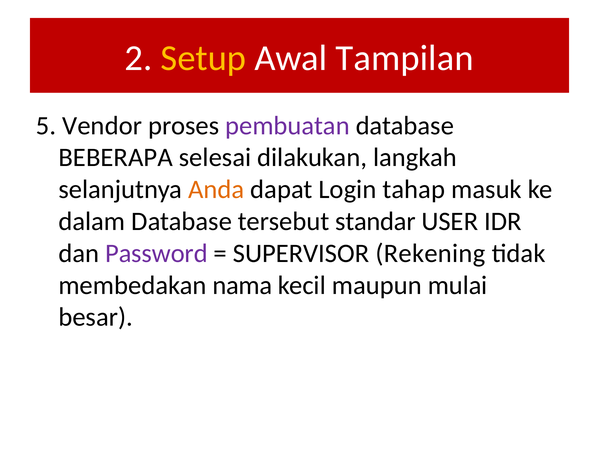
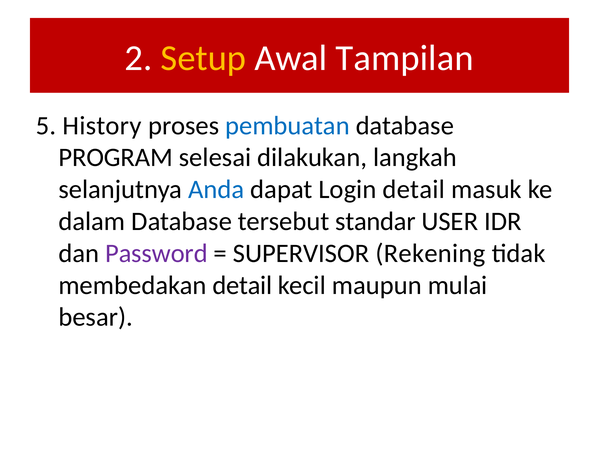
Vendor: Vendor -> History
pembuatan colour: purple -> blue
BEBERAPA: BEBERAPA -> PROGRAM
Anda colour: orange -> blue
Login tahap: tahap -> detail
membedakan nama: nama -> detail
